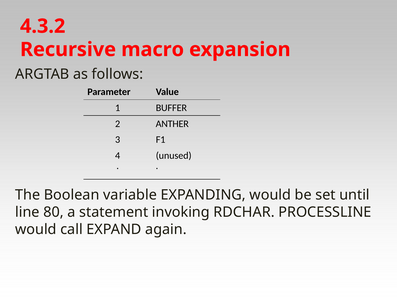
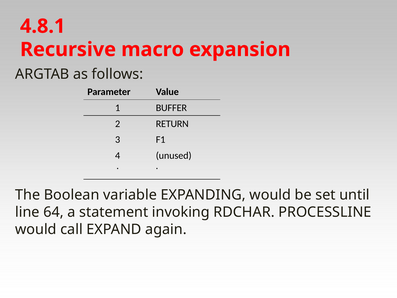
4.3.2: 4.3.2 -> 4.8.1
ANTHER: ANTHER -> RETURN
80: 80 -> 64
